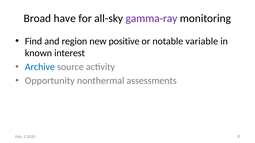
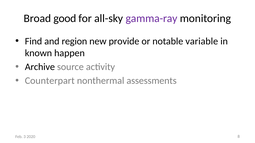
have: have -> good
positive: positive -> provide
interest: interest -> happen
Archive colour: blue -> black
Opportunity: Opportunity -> Counterpart
